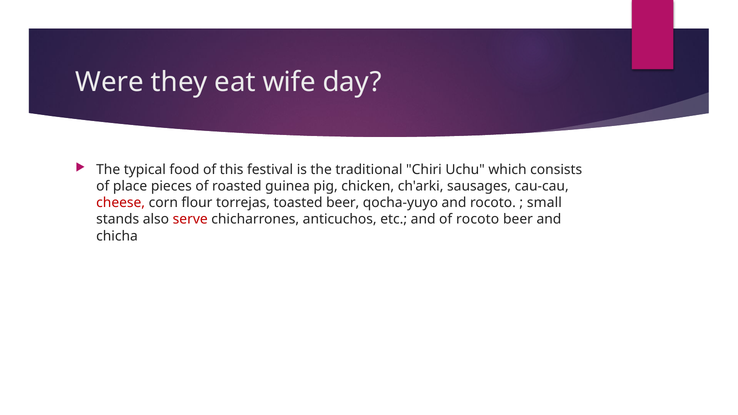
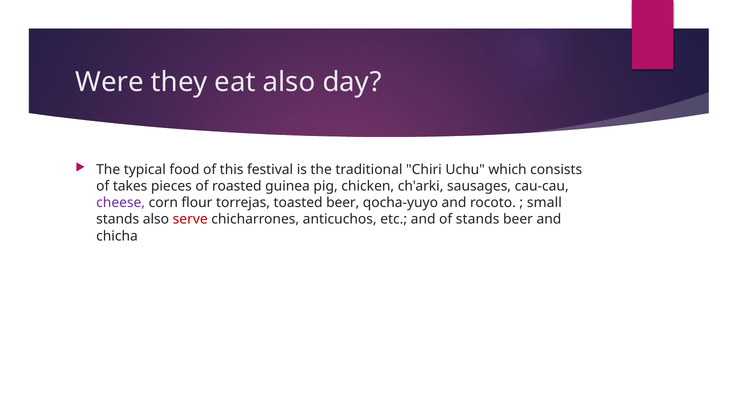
eat wife: wife -> also
place: place -> takes
cheese colour: red -> purple
of rocoto: rocoto -> stands
